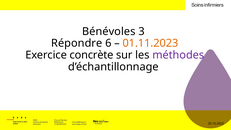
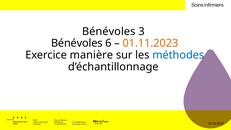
Répondre at (77, 43): Répondre -> Bénévoles
concrète: concrète -> manière
méthodes colour: purple -> blue
